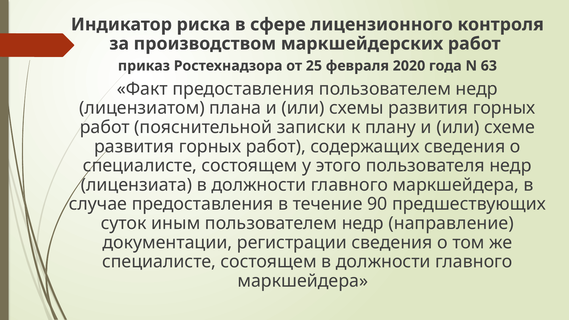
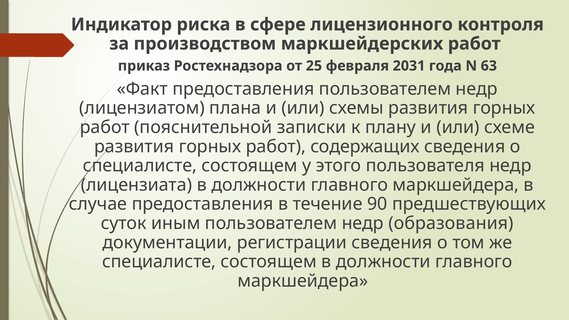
2020: 2020 -> 2031
направление: направление -> образования
